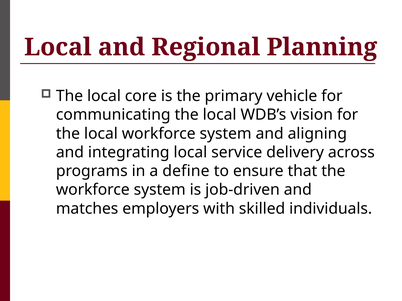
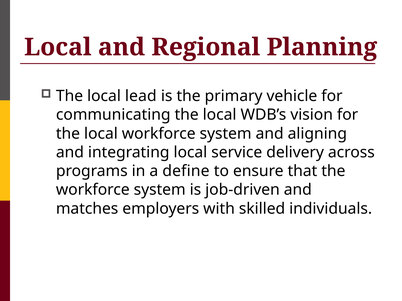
core: core -> lead
